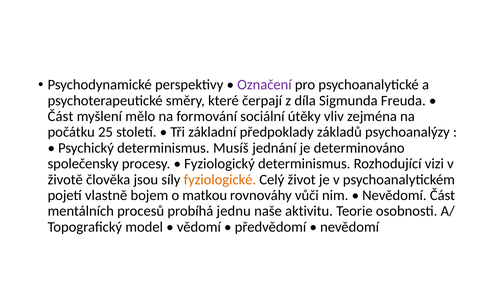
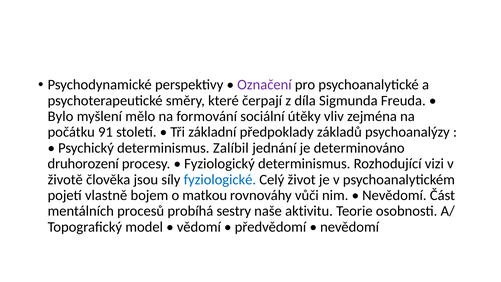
Část at (60, 116): Část -> Bylo
25: 25 -> 91
Musíš: Musíš -> Zalíbil
společensky: společensky -> druhorození
fyziologické colour: orange -> blue
jednu: jednu -> sestry
